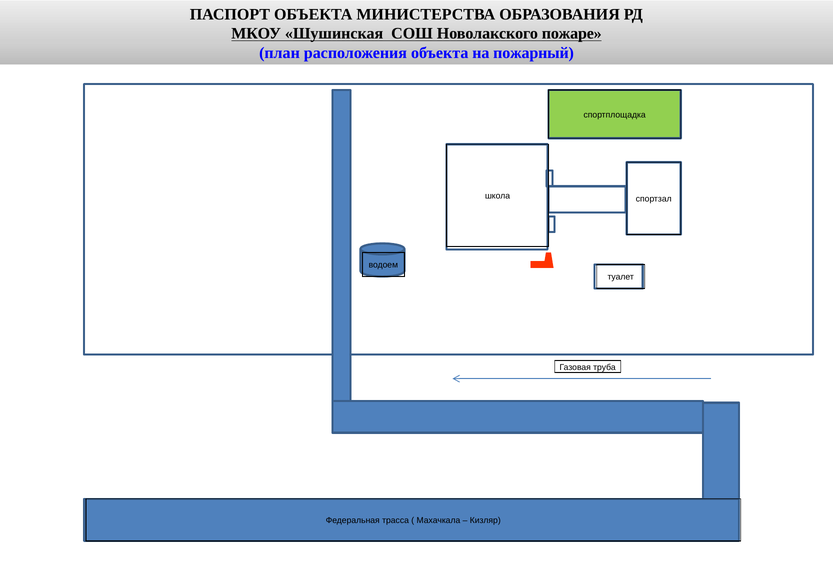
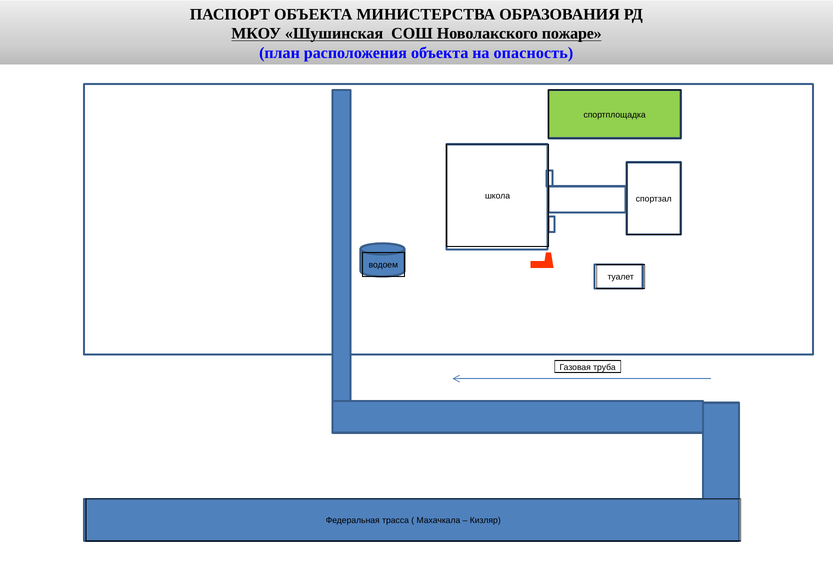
пожарный: пожарный -> опасность
